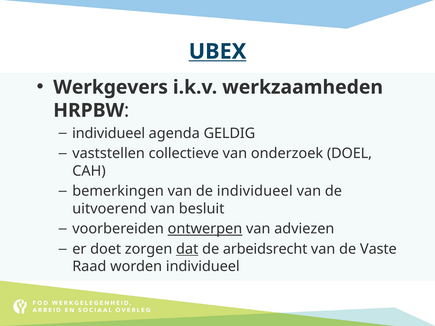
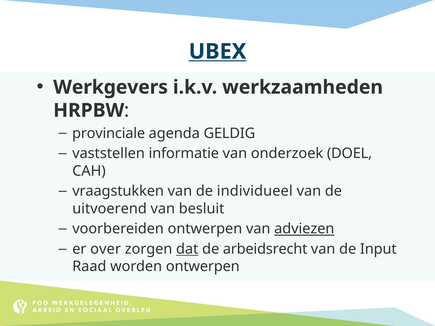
individueel at (109, 133): individueel -> provinciale
collectieve: collectieve -> informatie
bemerkingen: bemerkingen -> vraagstukken
ontwerpen at (205, 229) underline: present -> none
adviezen underline: none -> present
doet: doet -> over
Vaste: Vaste -> Input
worden individueel: individueel -> ontwerpen
